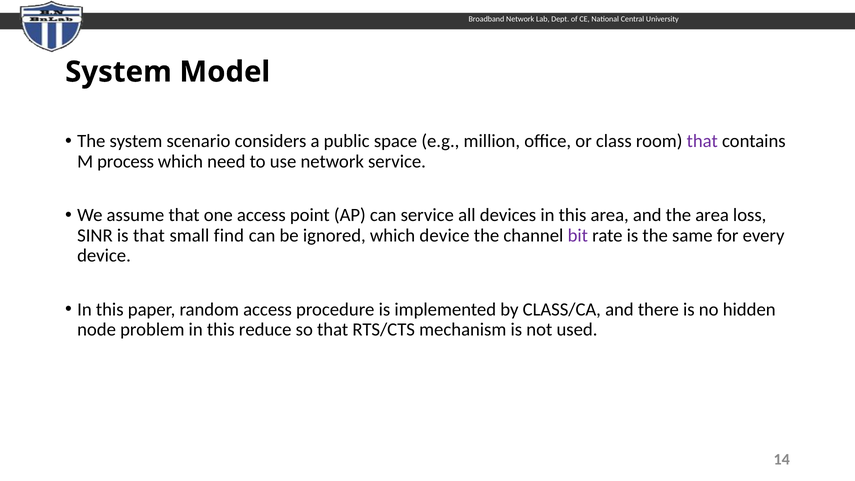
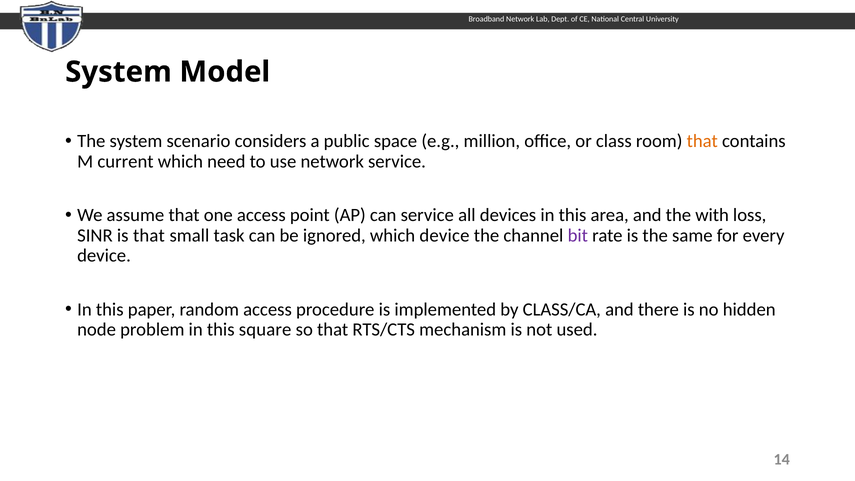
that at (702, 141) colour: purple -> orange
process: process -> current
the area: area -> with
find: find -> task
reduce: reduce -> square
